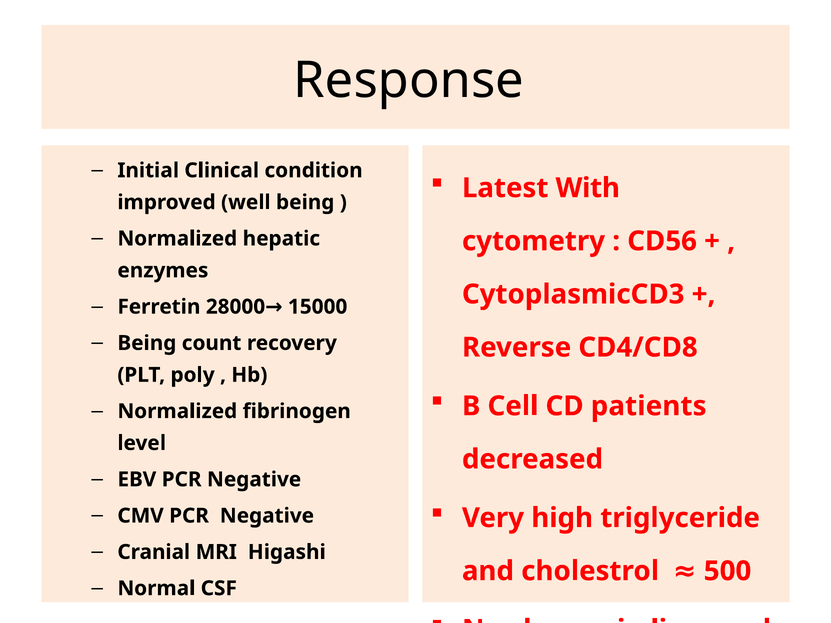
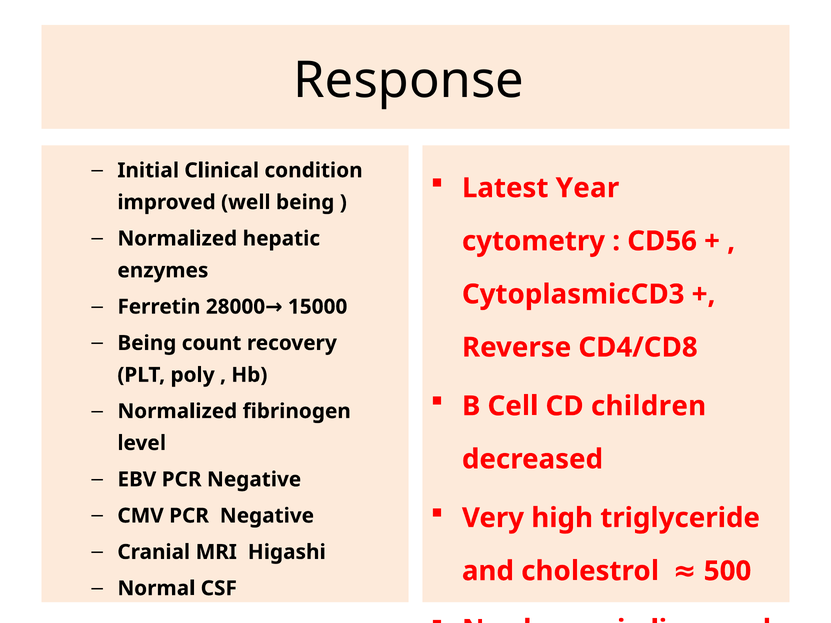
With: With -> Year
patients: patients -> children
